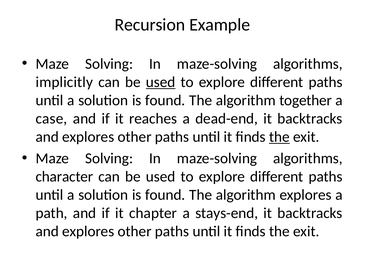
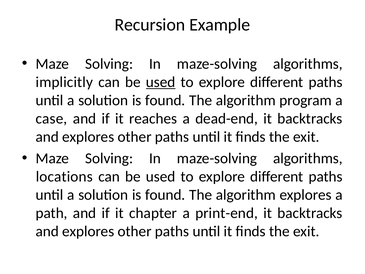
together: together -> program
the at (279, 137) underline: present -> none
character: character -> locations
stays-end: stays-end -> print-end
